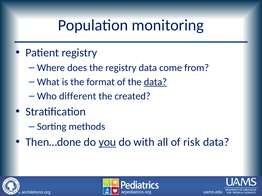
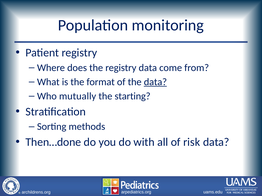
different: different -> mutually
created: created -> starting
you underline: present -> none
